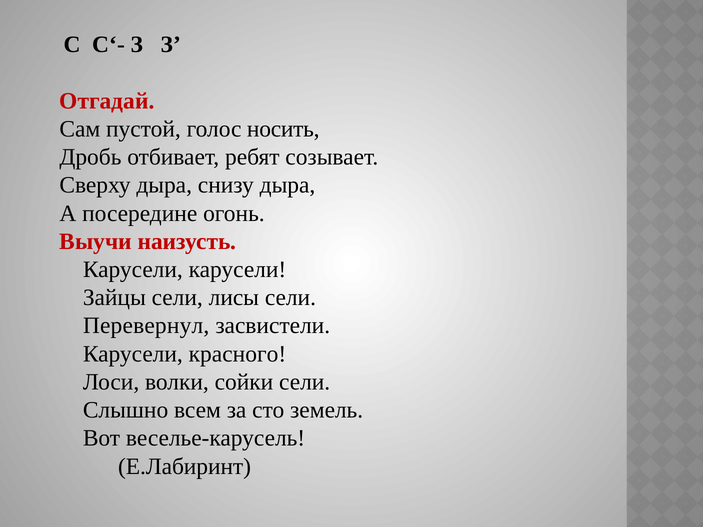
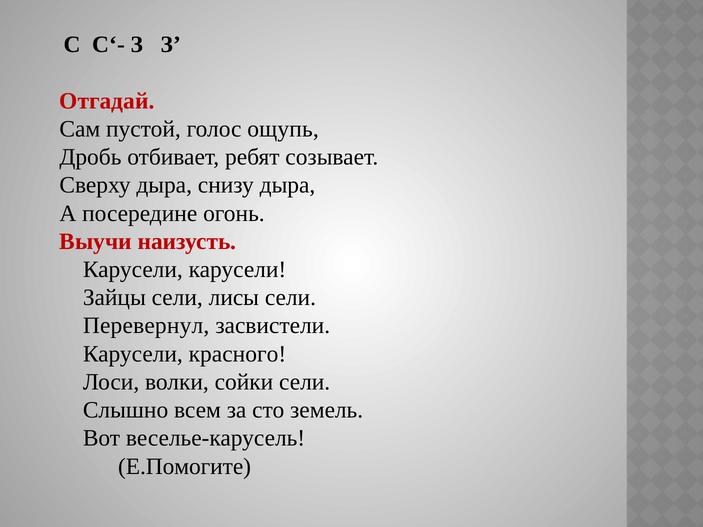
носить: носить -> ощупь
Е.Лабиринт: Е.Лабиринт -> Е.Помогите
